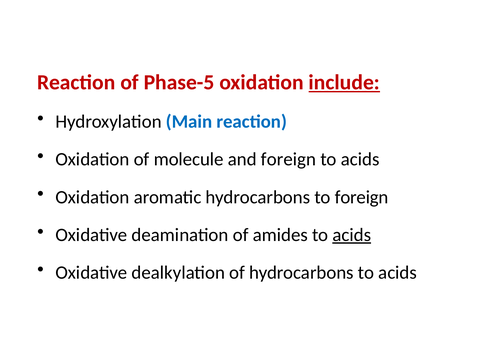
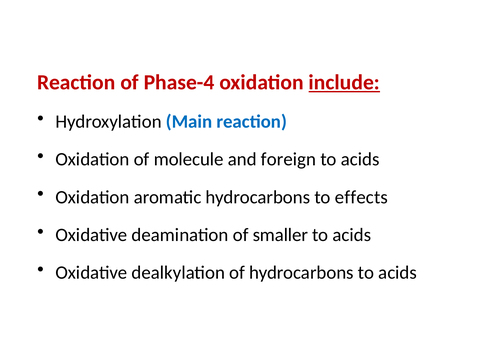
Phase-5: Phase-5 -> Phase-4
to foreign: foreign -> effects
amides: amides -> smaller
acids at (352, 235) underline: present -> none
